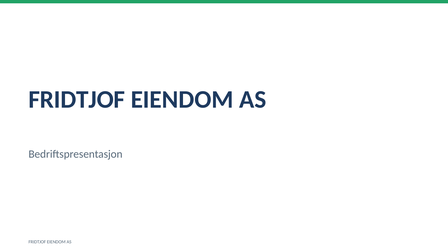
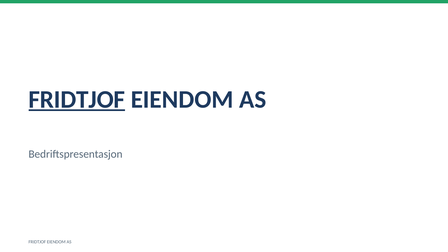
FRIDTJOF at (77, 99) underline: none -> present
